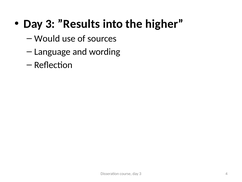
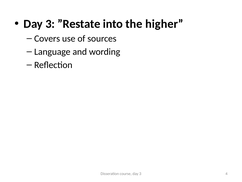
”Results: ”Results -> ”Restate
Would: Would -> Covers
